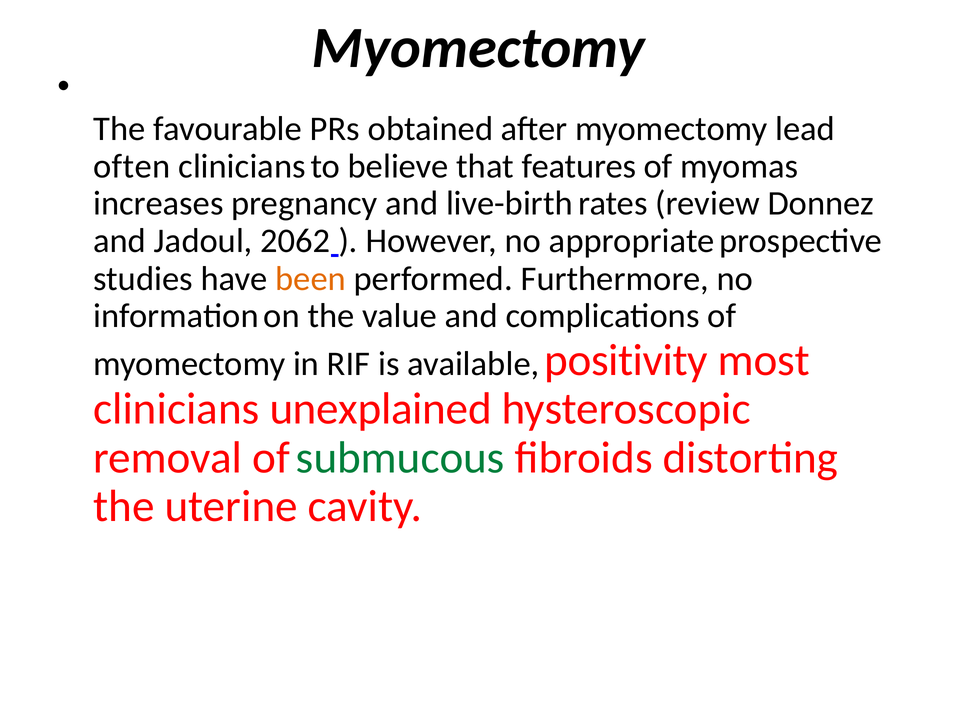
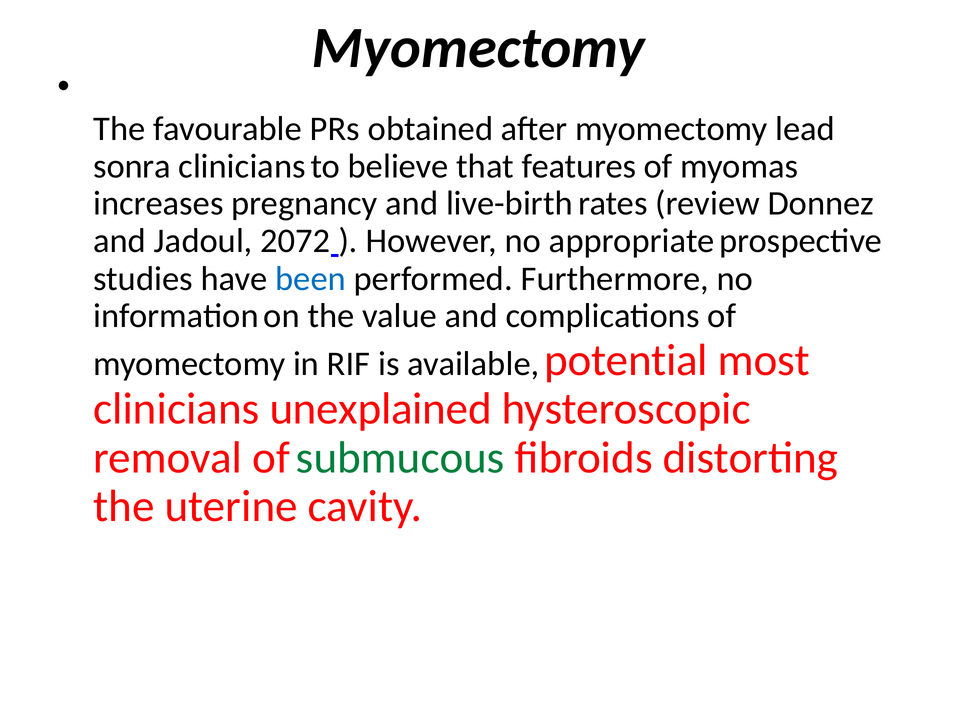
often: often -> sonra
2062: 2062 -> 2072
been colour: orange -> blue
positivity: positivity -> potential
